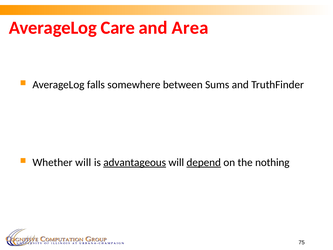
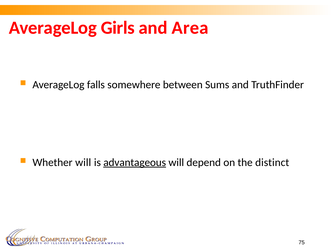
Care: Care -> Girls
depend underline: present -> none
nothing: nothing -> distinct
